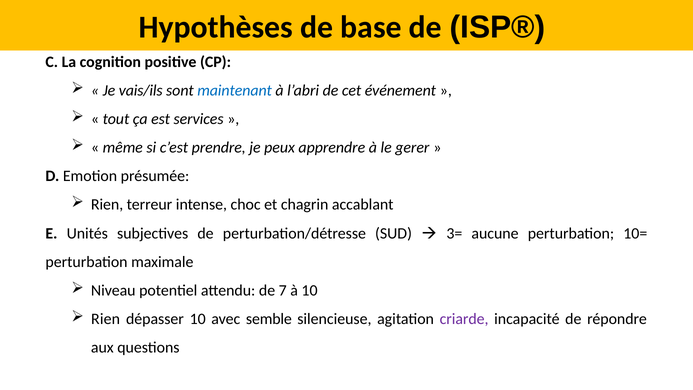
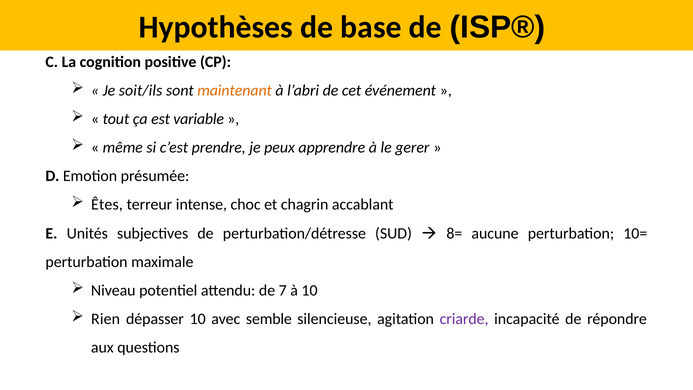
vais/ils: vais/ils -> soit/ils
maintenant colour: blue -> orange
services: services -> variable
Rien at (107, 205): Rien -> Êtes
3=: 3= -> 8=
